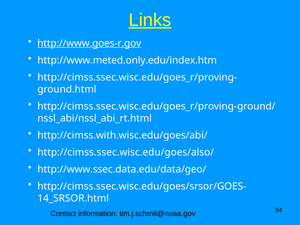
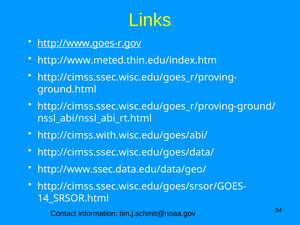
Links underline: present -> none
http://www.meted.only.edu/index.htm: http://www.meted.only.edu/index.htm -> http://www.meted.thin.edu/index.htm
http://cimss.ssec.wisc.edu/goes/also/: http://cimss.ssec.wisc.edu/goes/also/ -> http://cimss.ssec.wisc.edu/goes/data/
